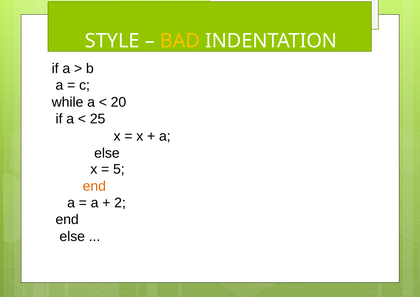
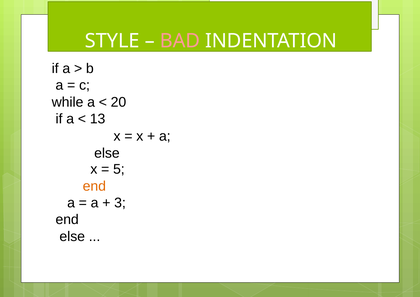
BAD colour: yellow -> pink
25: 25 -> 13
2: 2 -> 3
